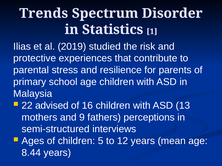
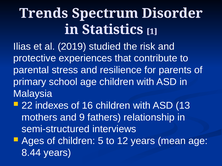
advised: advised -> indexes
perceptions: perceptions -> relationship
